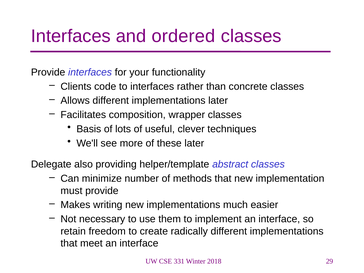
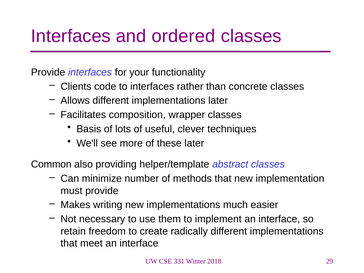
Delegate: Delegate -> Common
